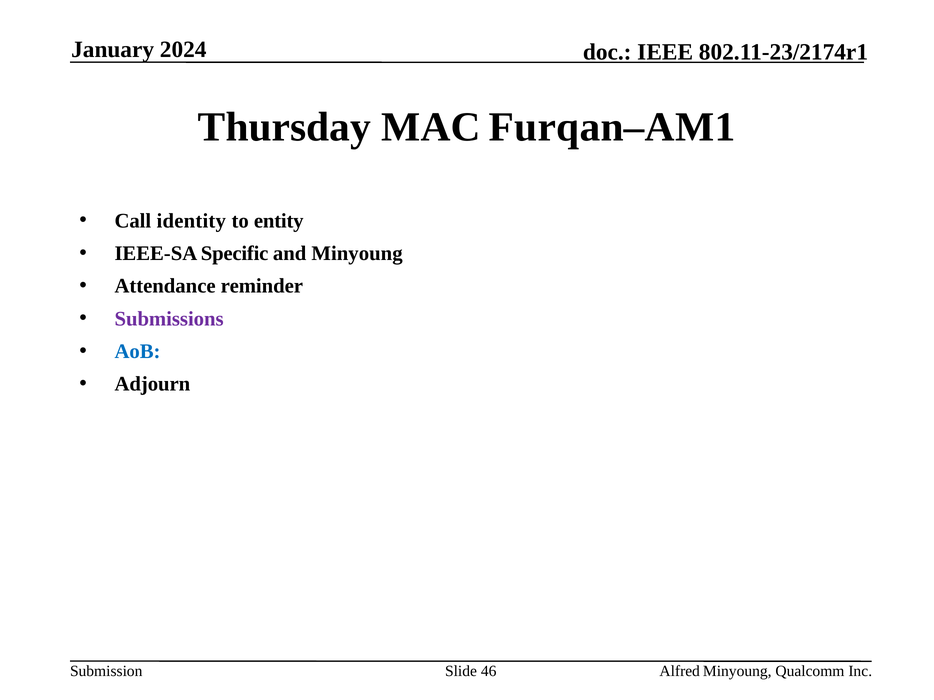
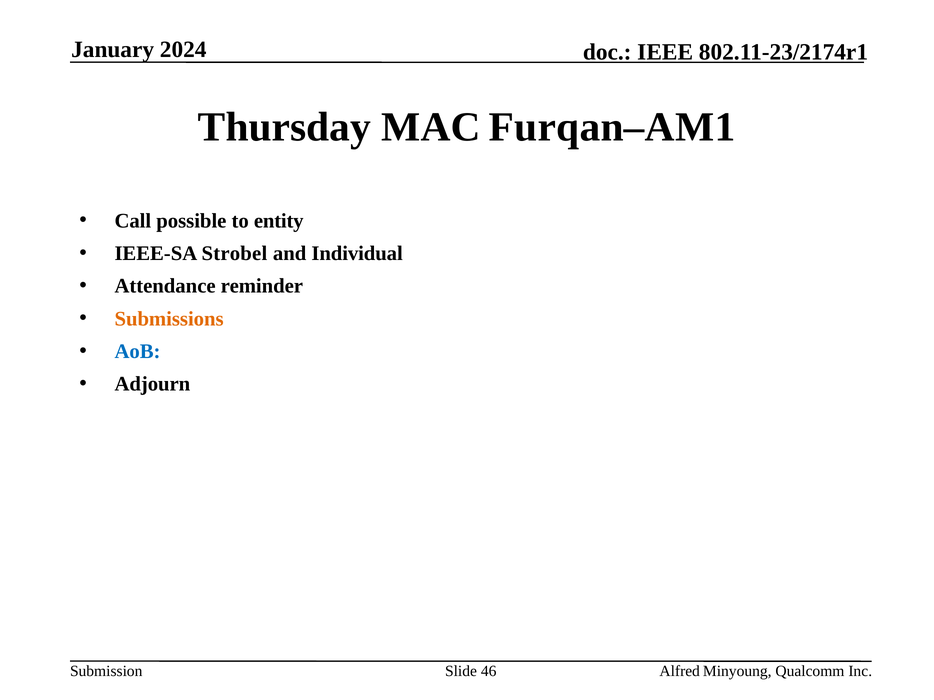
identity: identity -> possible
Specific: Specific -> Strobel
and Minyoung: Minyoung -> Individual
Submissions colour: purple -> orange
